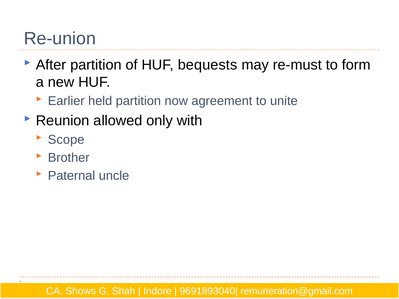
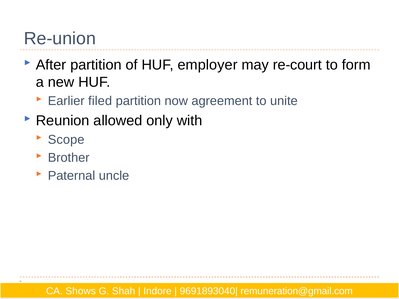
bequests: bequests -> employer
re-must: re-must -> re-court
held: held -> filed
